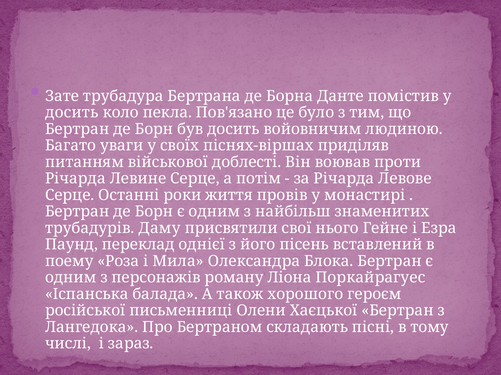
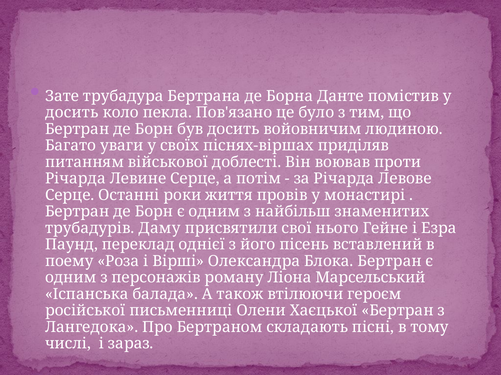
Мила: Мила -> Вірші
Поркайрагуес: Поркайрагуес -> Марсельський
хорошого: хорошого -> втілюючи
